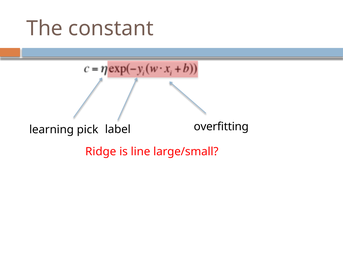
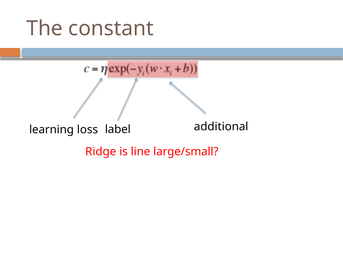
overfitting: overfitting -> additional
pick: pick -> loss
